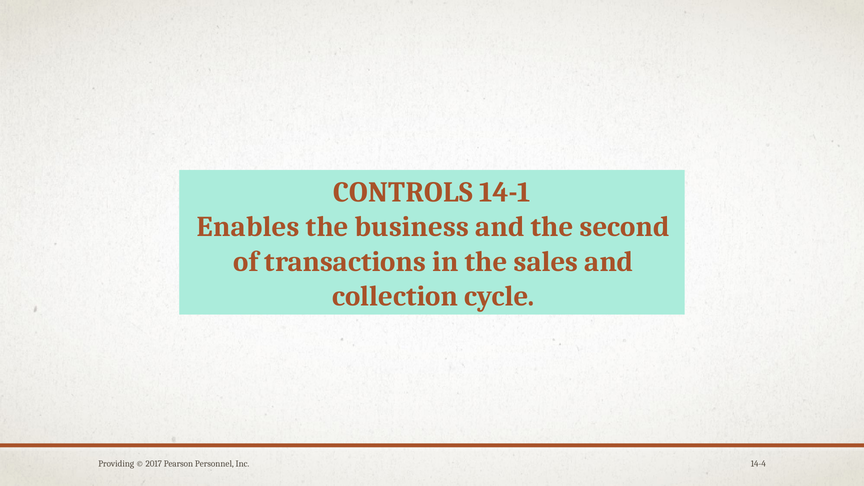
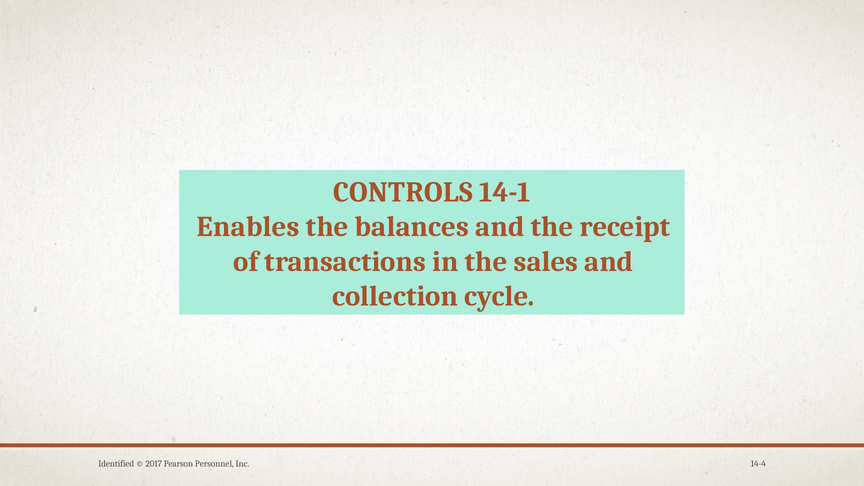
business: business -> balances
second: second -> receipt
Providing: Providing -> Identified
